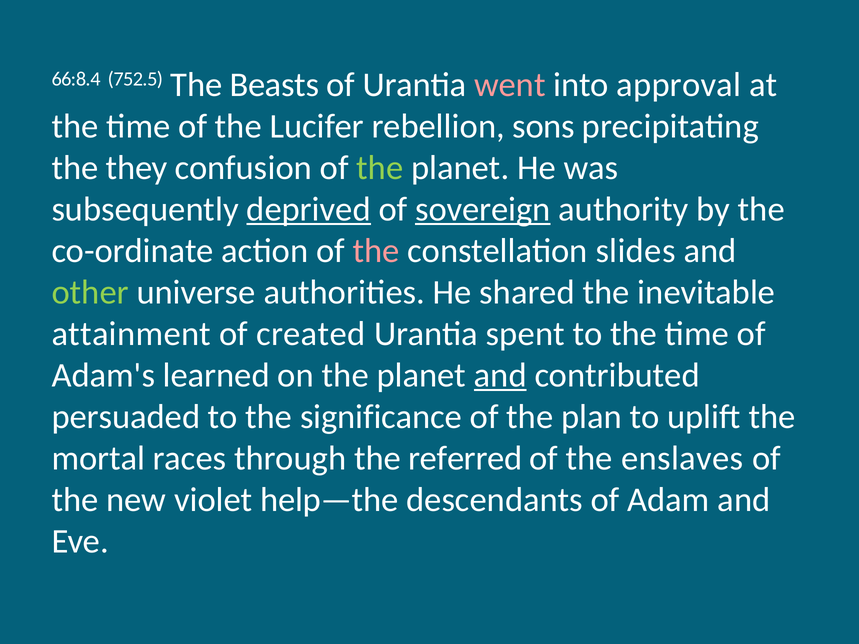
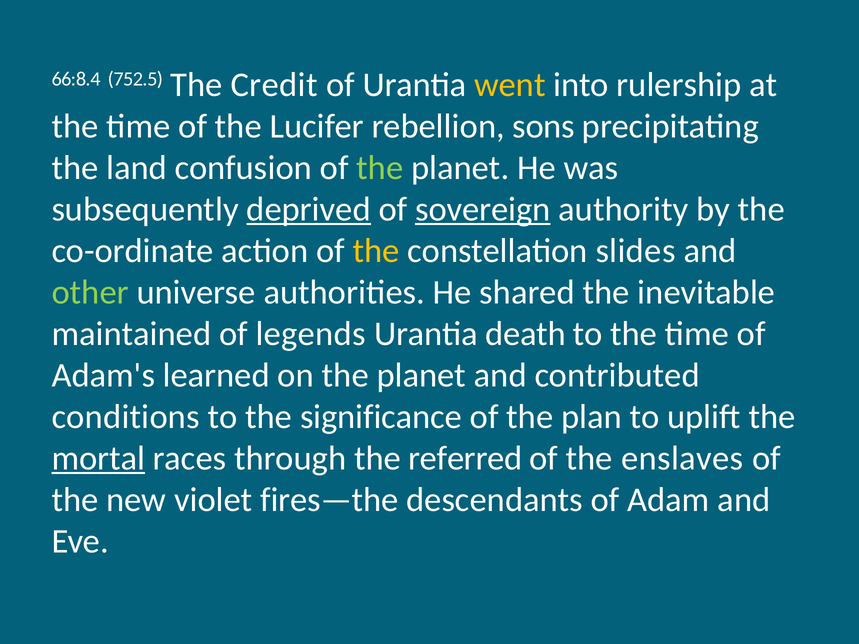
Beasts: Beasts -> Credit
went colour: pink -> yellow
approval: approval -> rulership
they: they -> land
the at (376, 251) colour: pink -> yellow
attainment: attainment -> maintained
created: created -> legends
spent: spent -> death
and at (500, 375) underline: present -> none
persuaded: persuaded -> conditions
mortal underline: none -> present
help—the: help—the -> fires—the
